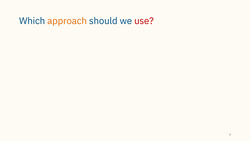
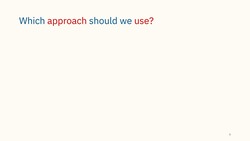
approach colour: orange -> red
